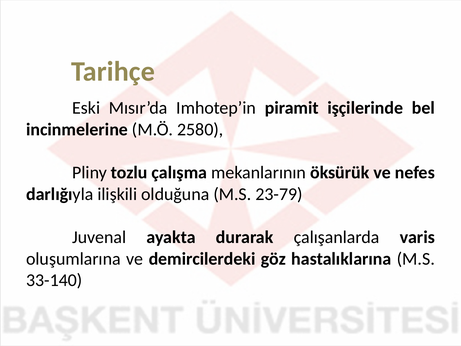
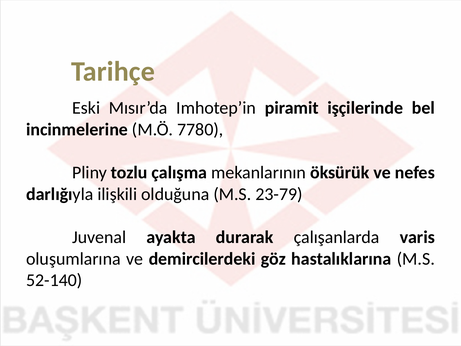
2580: 2580 -> 7780
33-140: 33-140 -> 52-140
